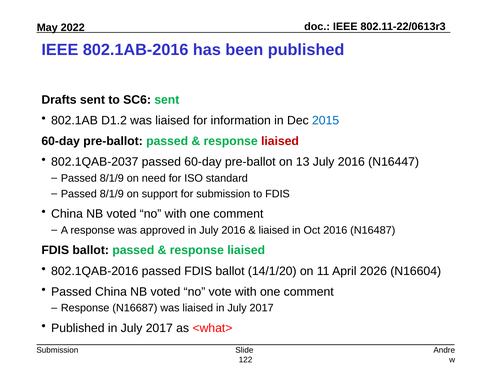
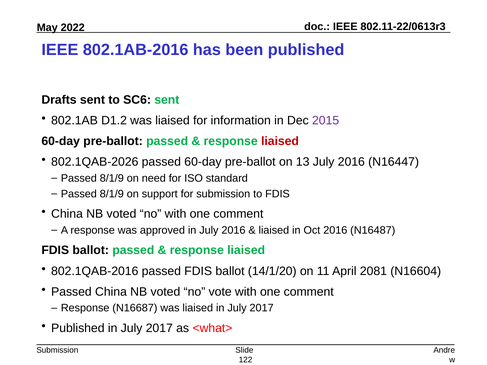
2015 colour: blue -> purple
802.1QAB-2037: 802.1QAB-2037 -> 802.1QAB-2026
2026: 2026 -> 2081
